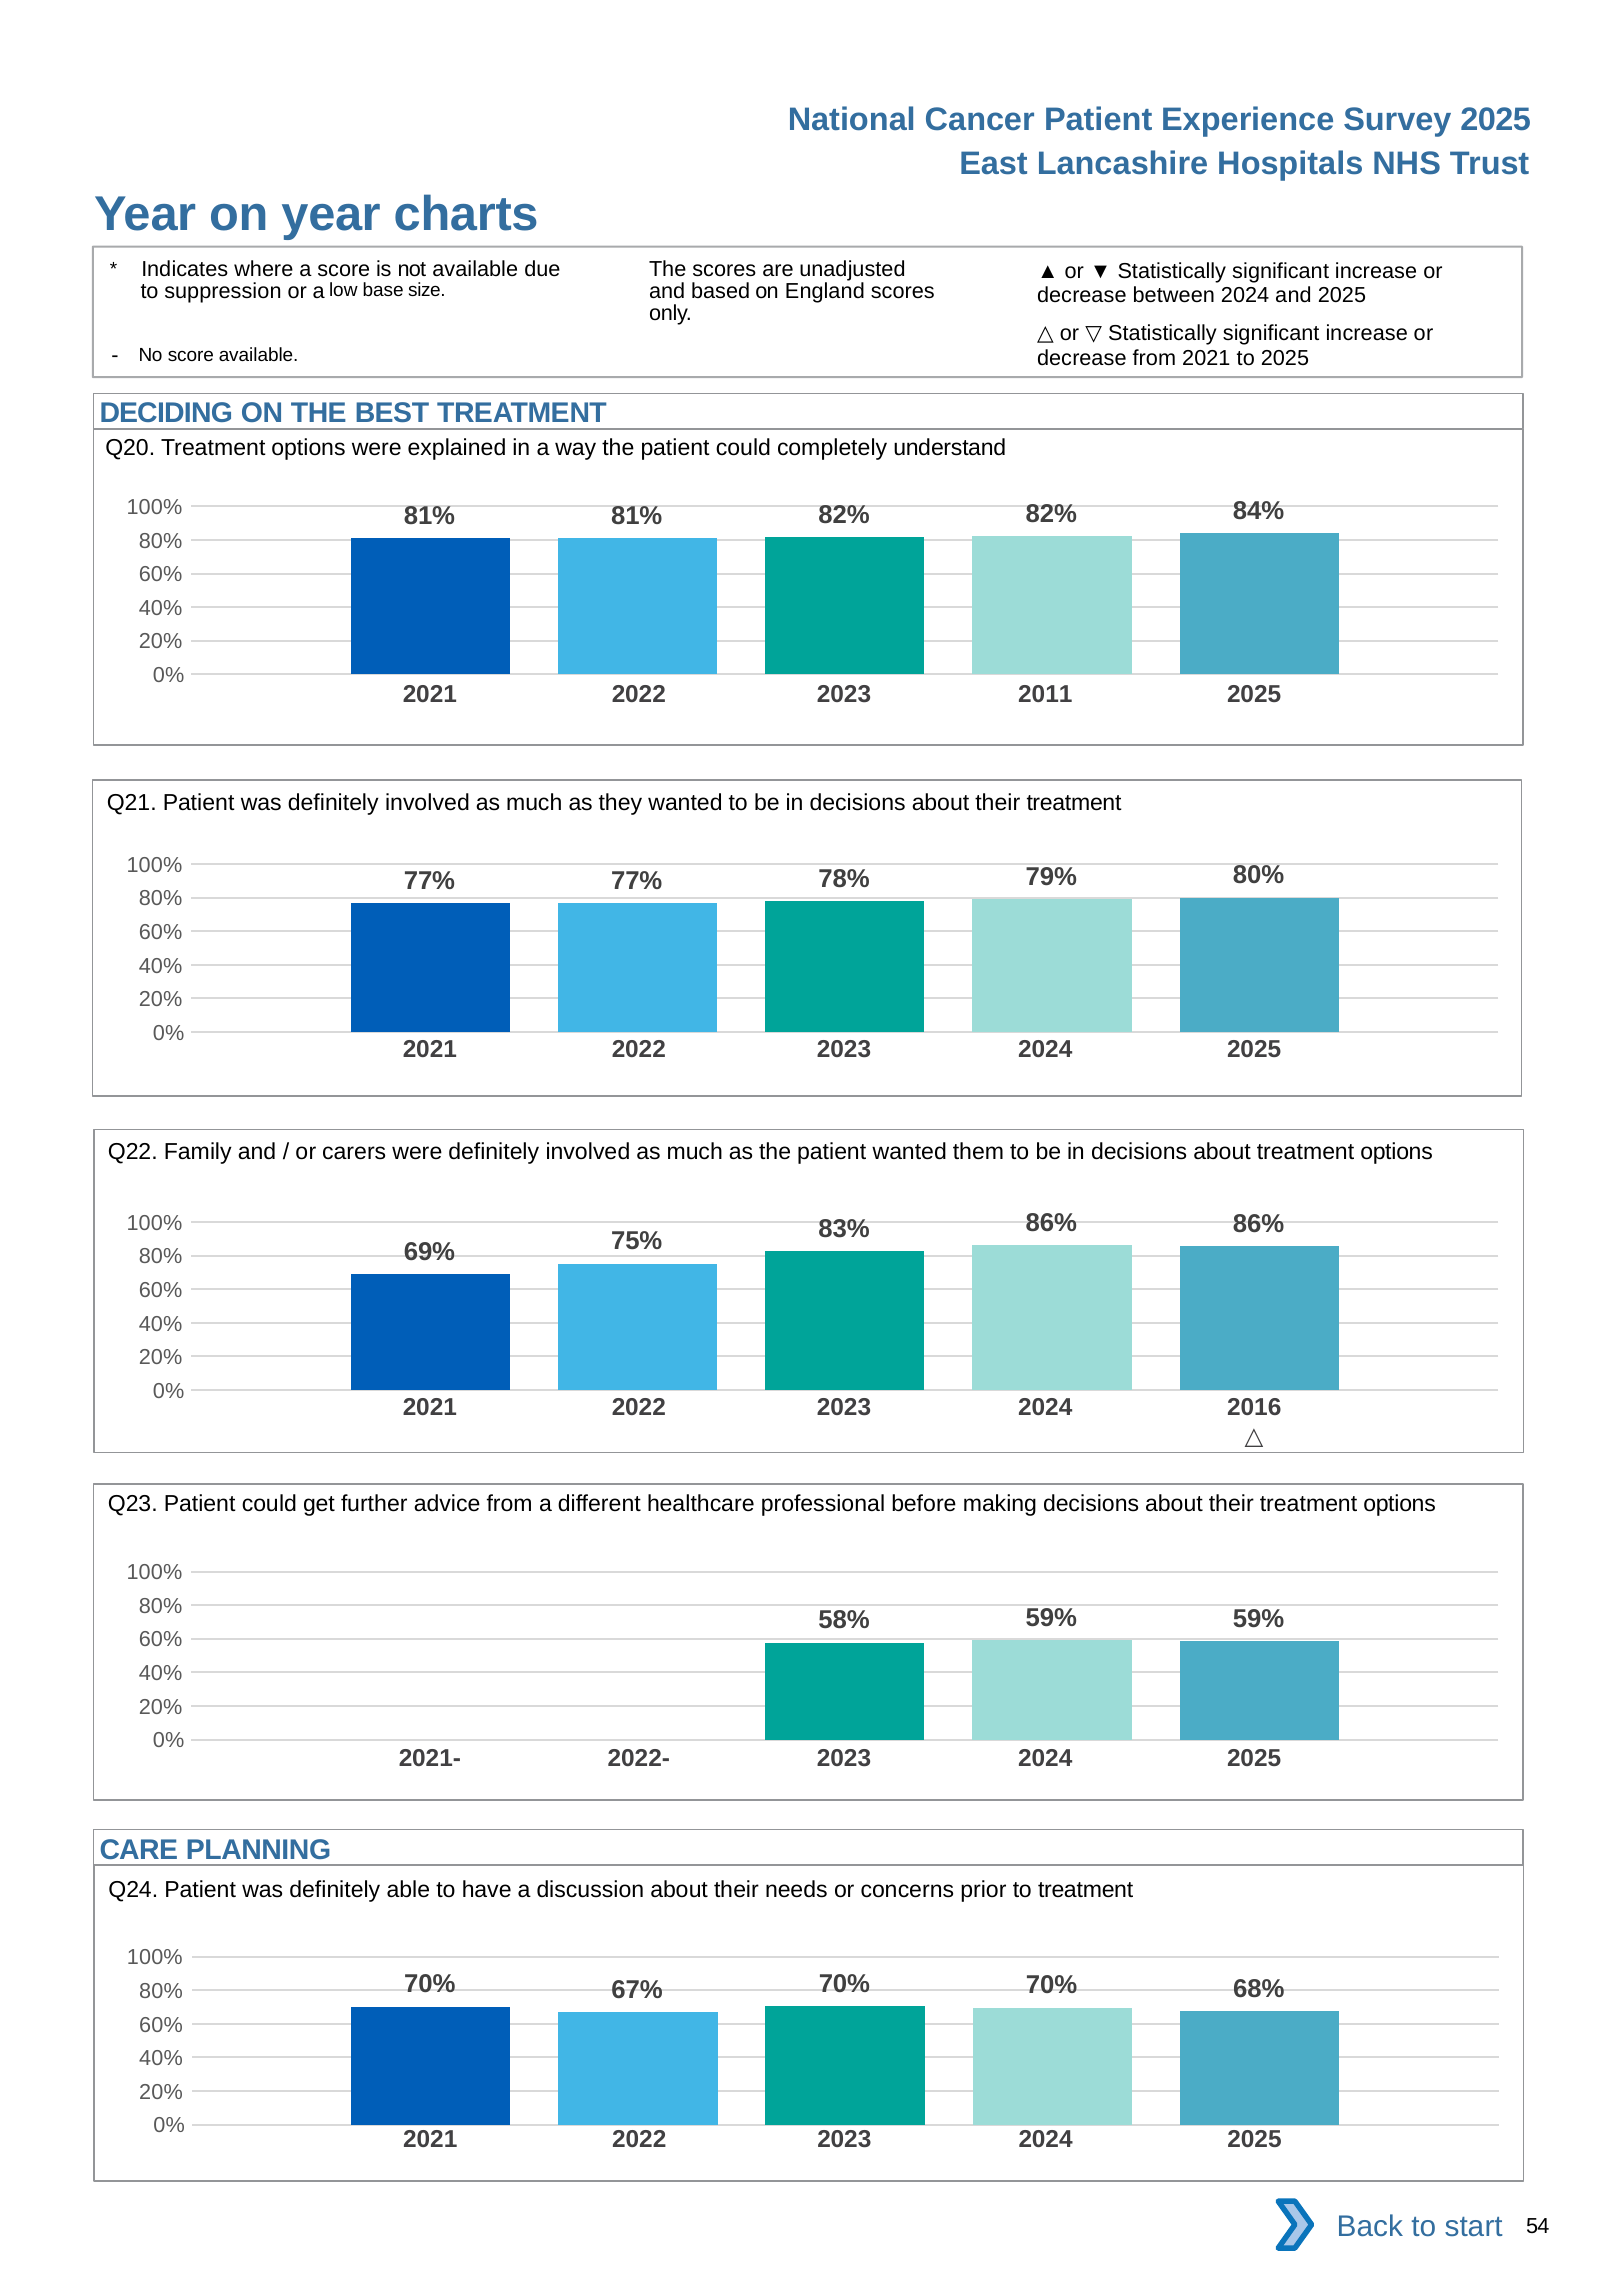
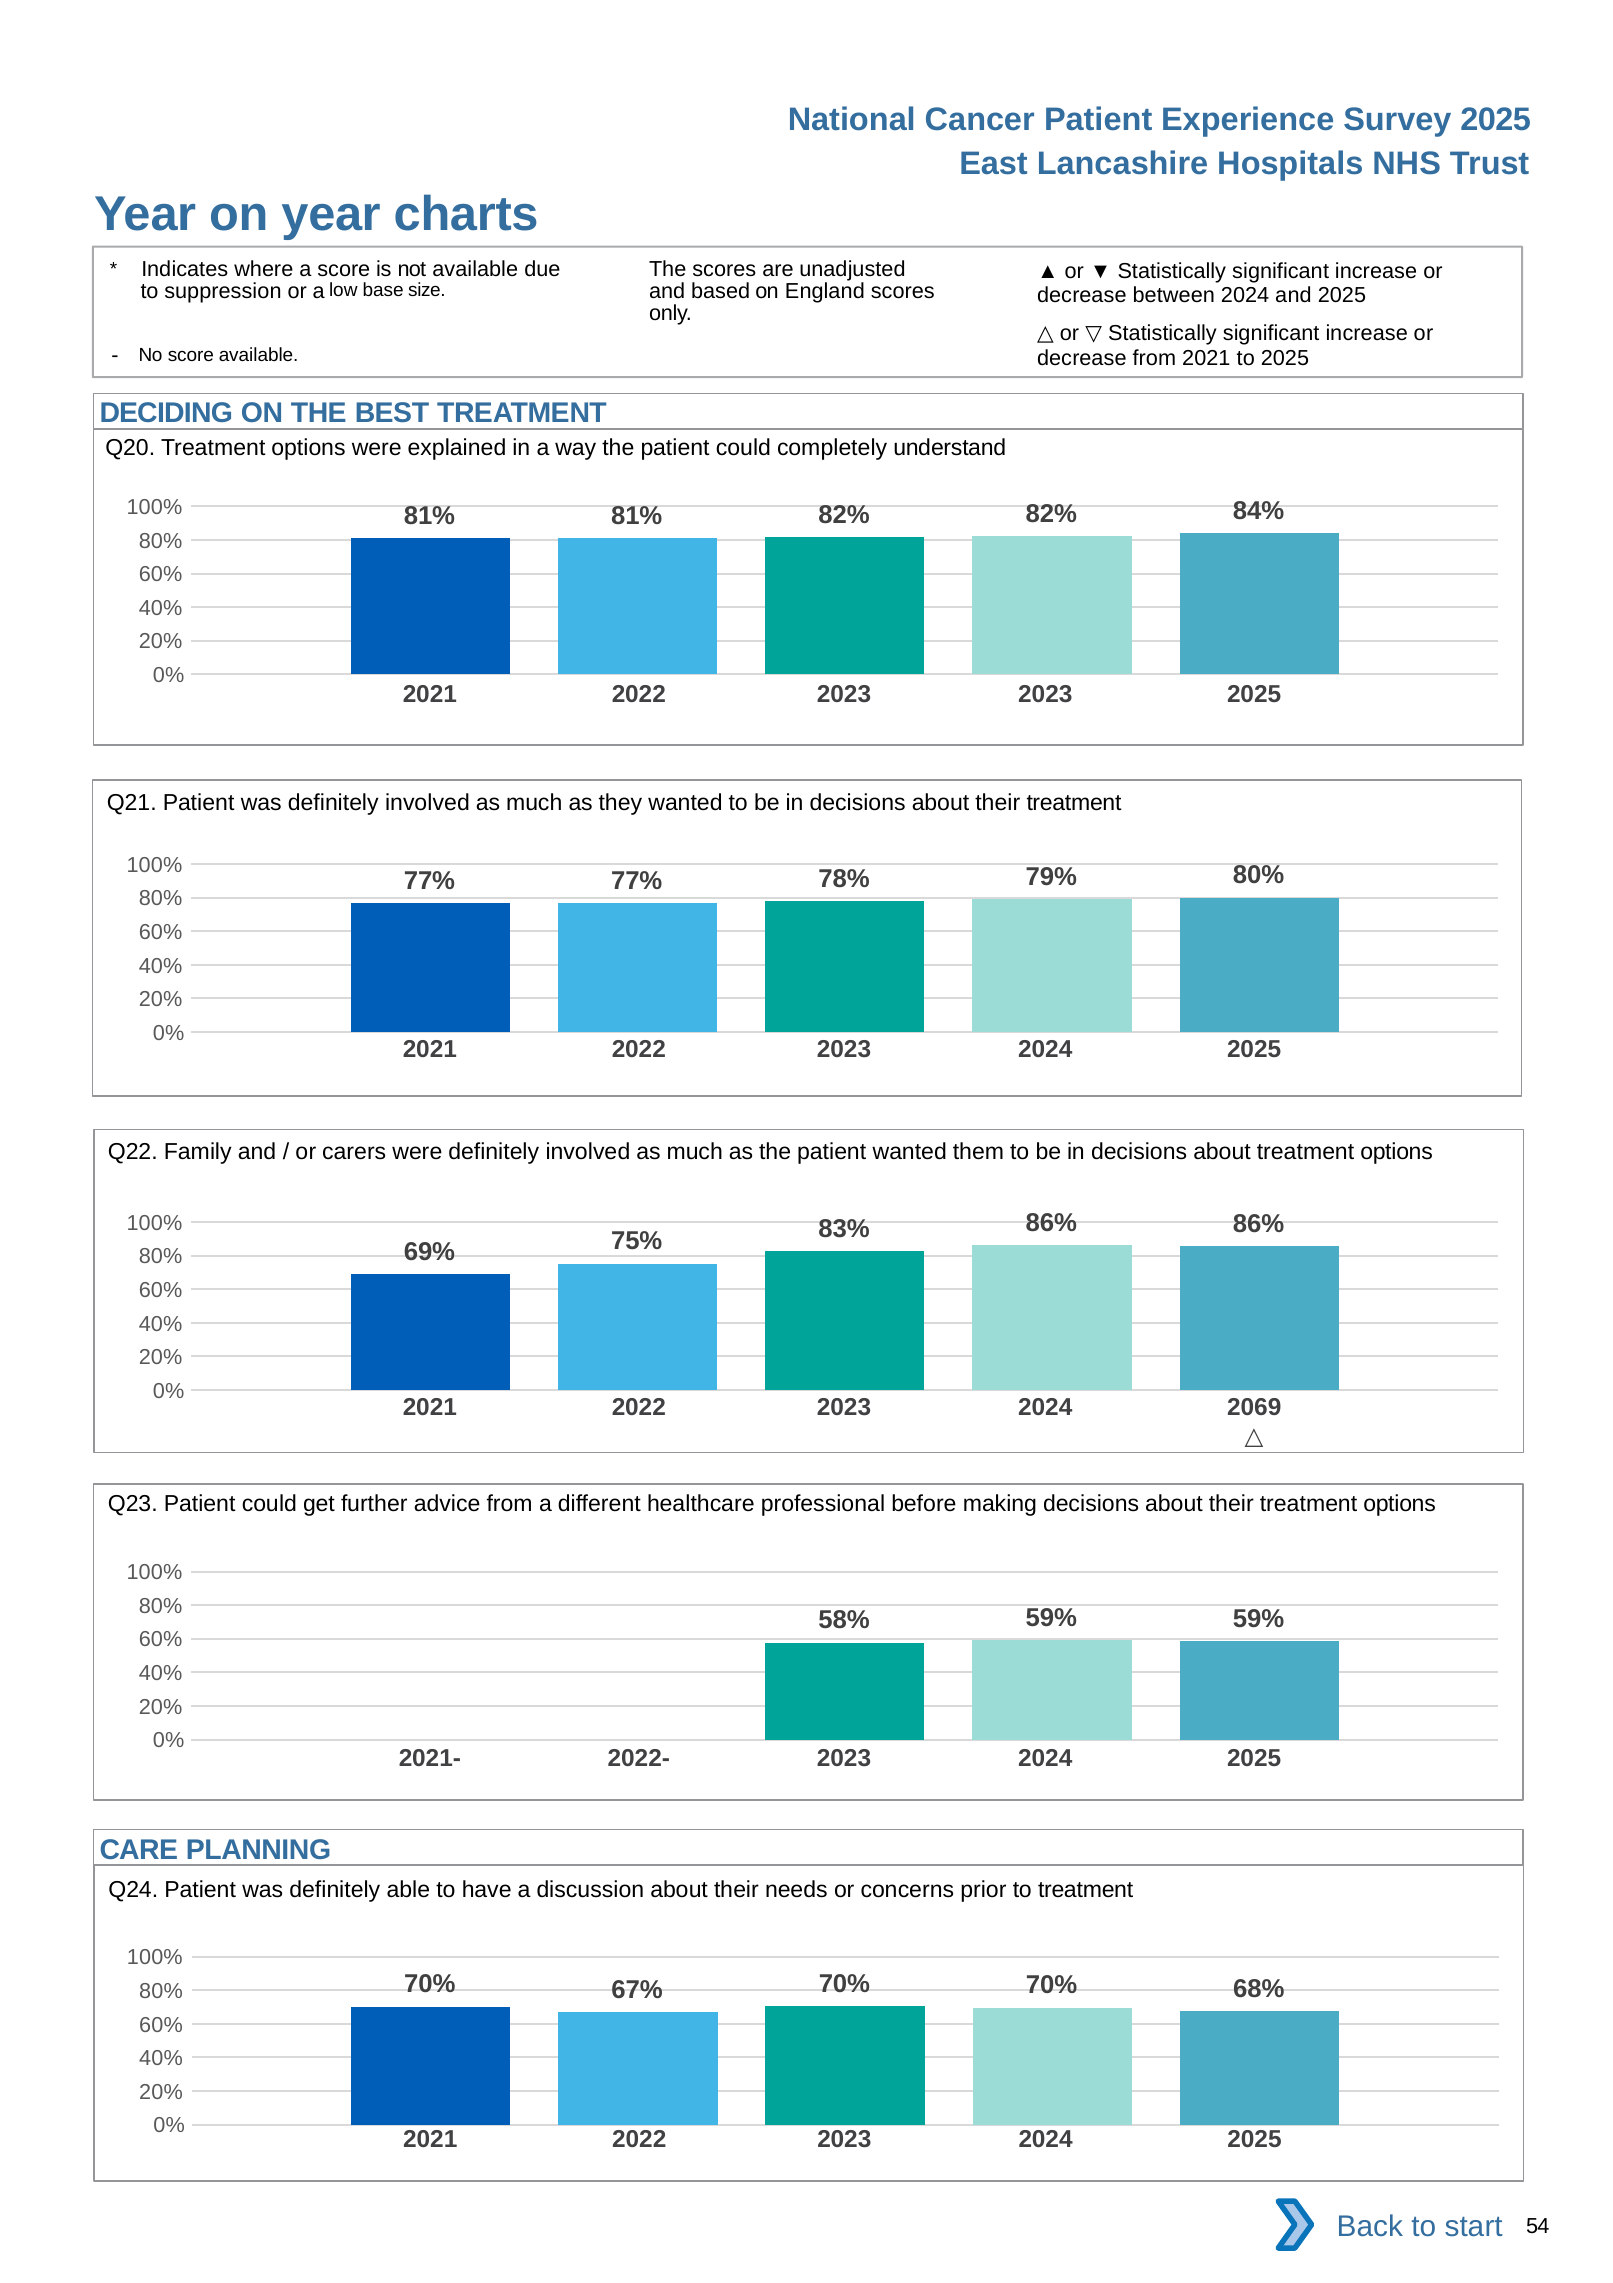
2023 2011: 2011 -> 2023
2016: 2016 -> 2069
